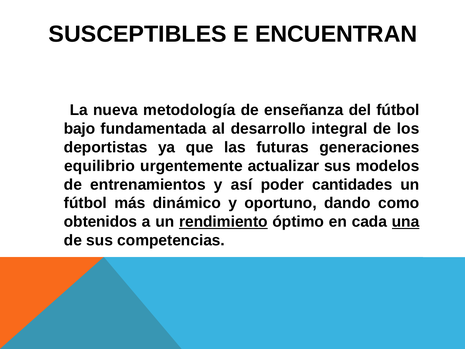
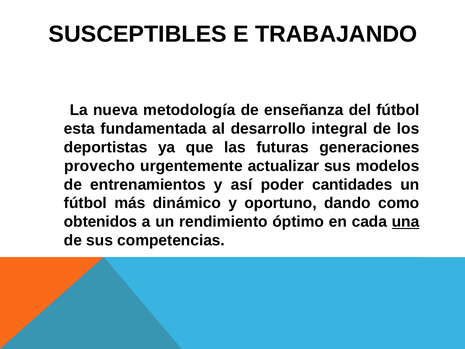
ENCUENTRAN: ENCUENTRAN -> TRABAJANDO
bajo: bajo -> esta
equilibrio: equilibrio -> provecho
rendimiento underline: present -> none
